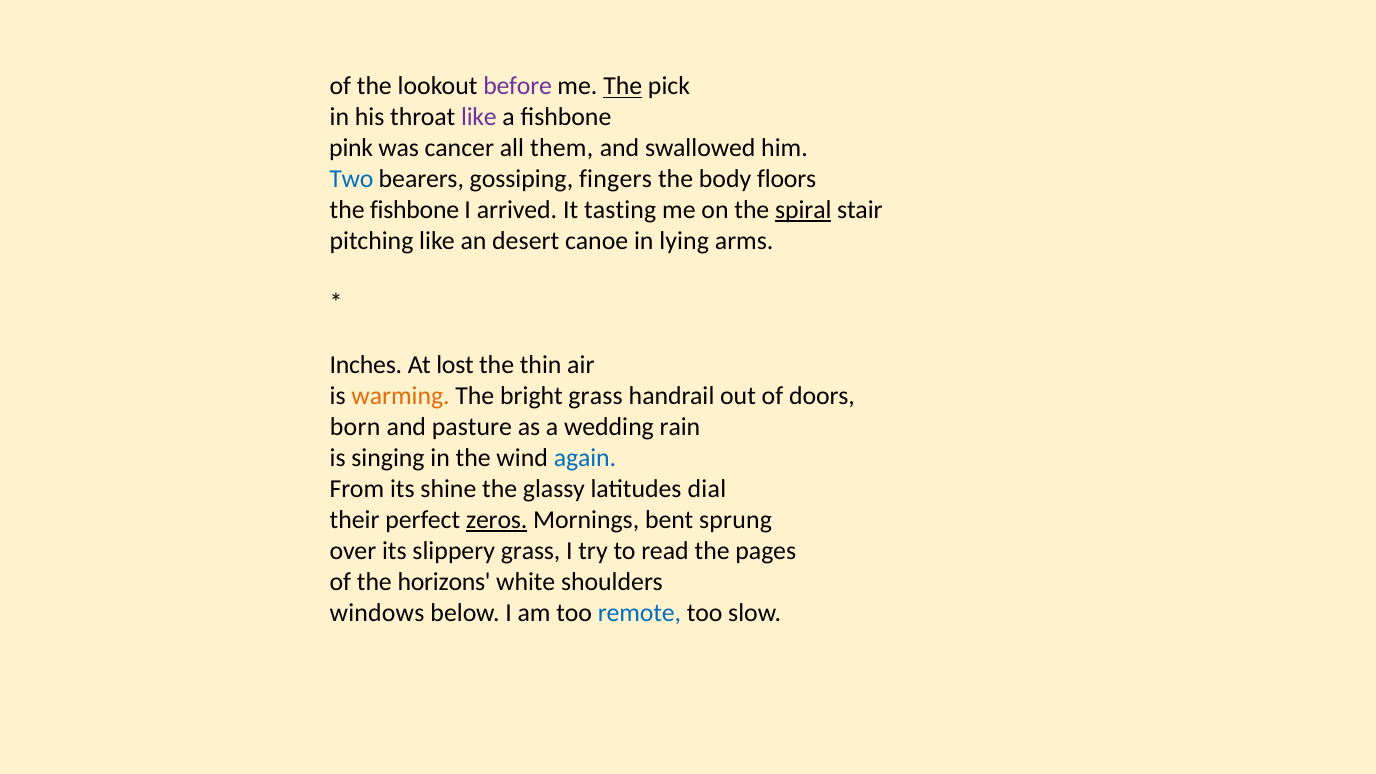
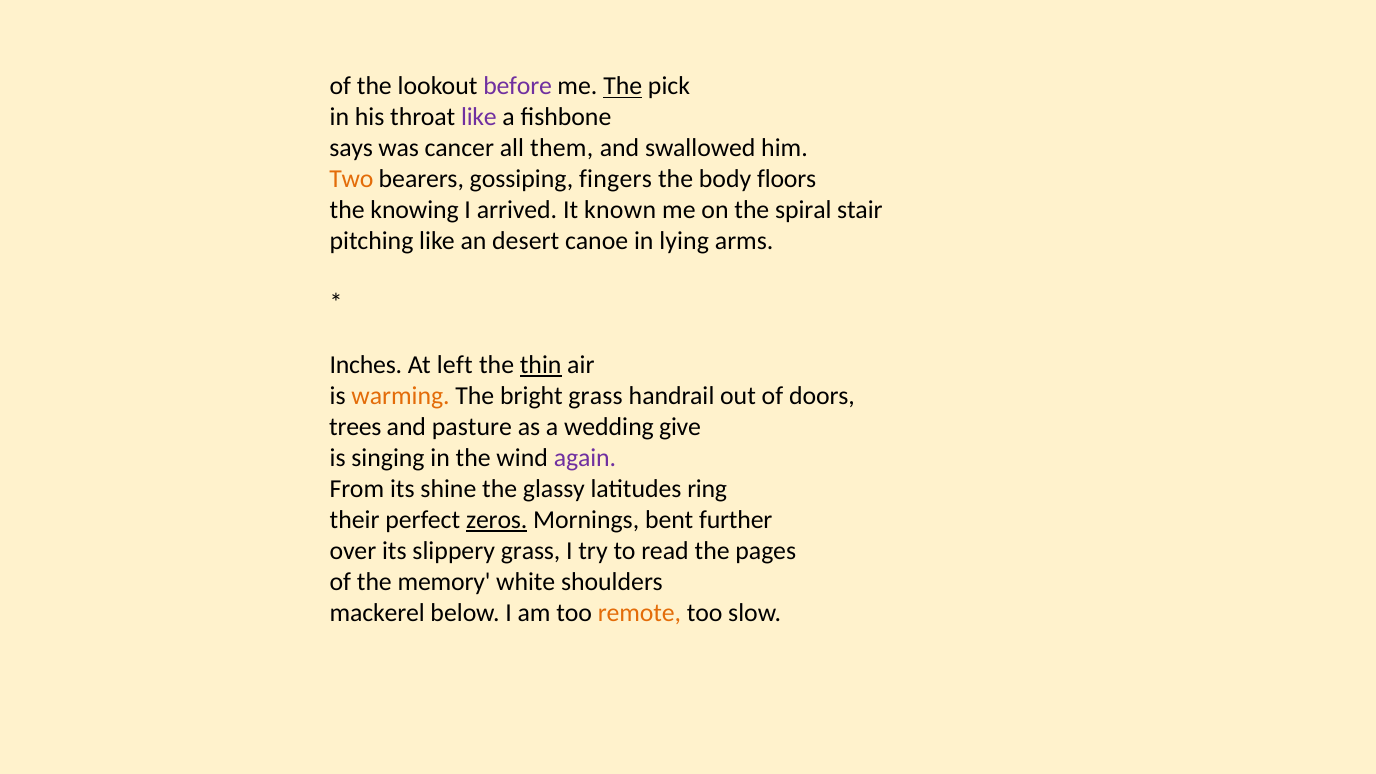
pink: pink -> says
Two colour: blue -> orange
the fishbone: fishbone -> knowing
tasting: tasting -> known
spiral underline: present -> none
lost: lost -> left
thin underline: none -> present
born: born -> trees
rain: rain -> give
again colour: blue -> purple
dial: dial -> ring
sprung: sprung -> further
horizons: horizons -> memory
windows: windows -> mackerel
remote colour: blue -> orange
